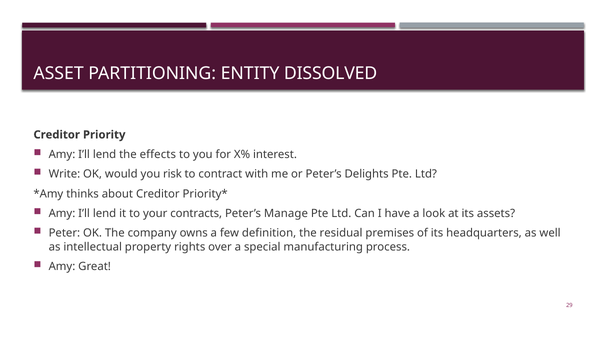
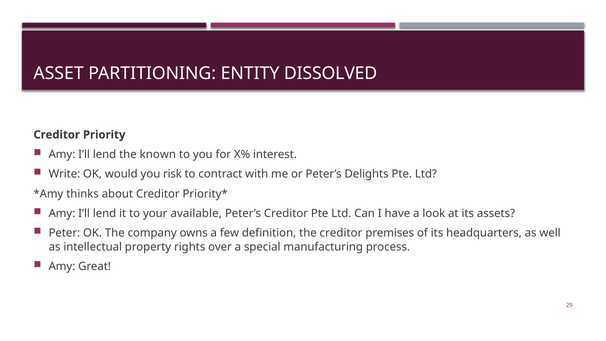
effects: effects -> known
contracts: contracts -> available
Peter’s Manage: Manage -> Creditor
the residual: residual -> creditor
